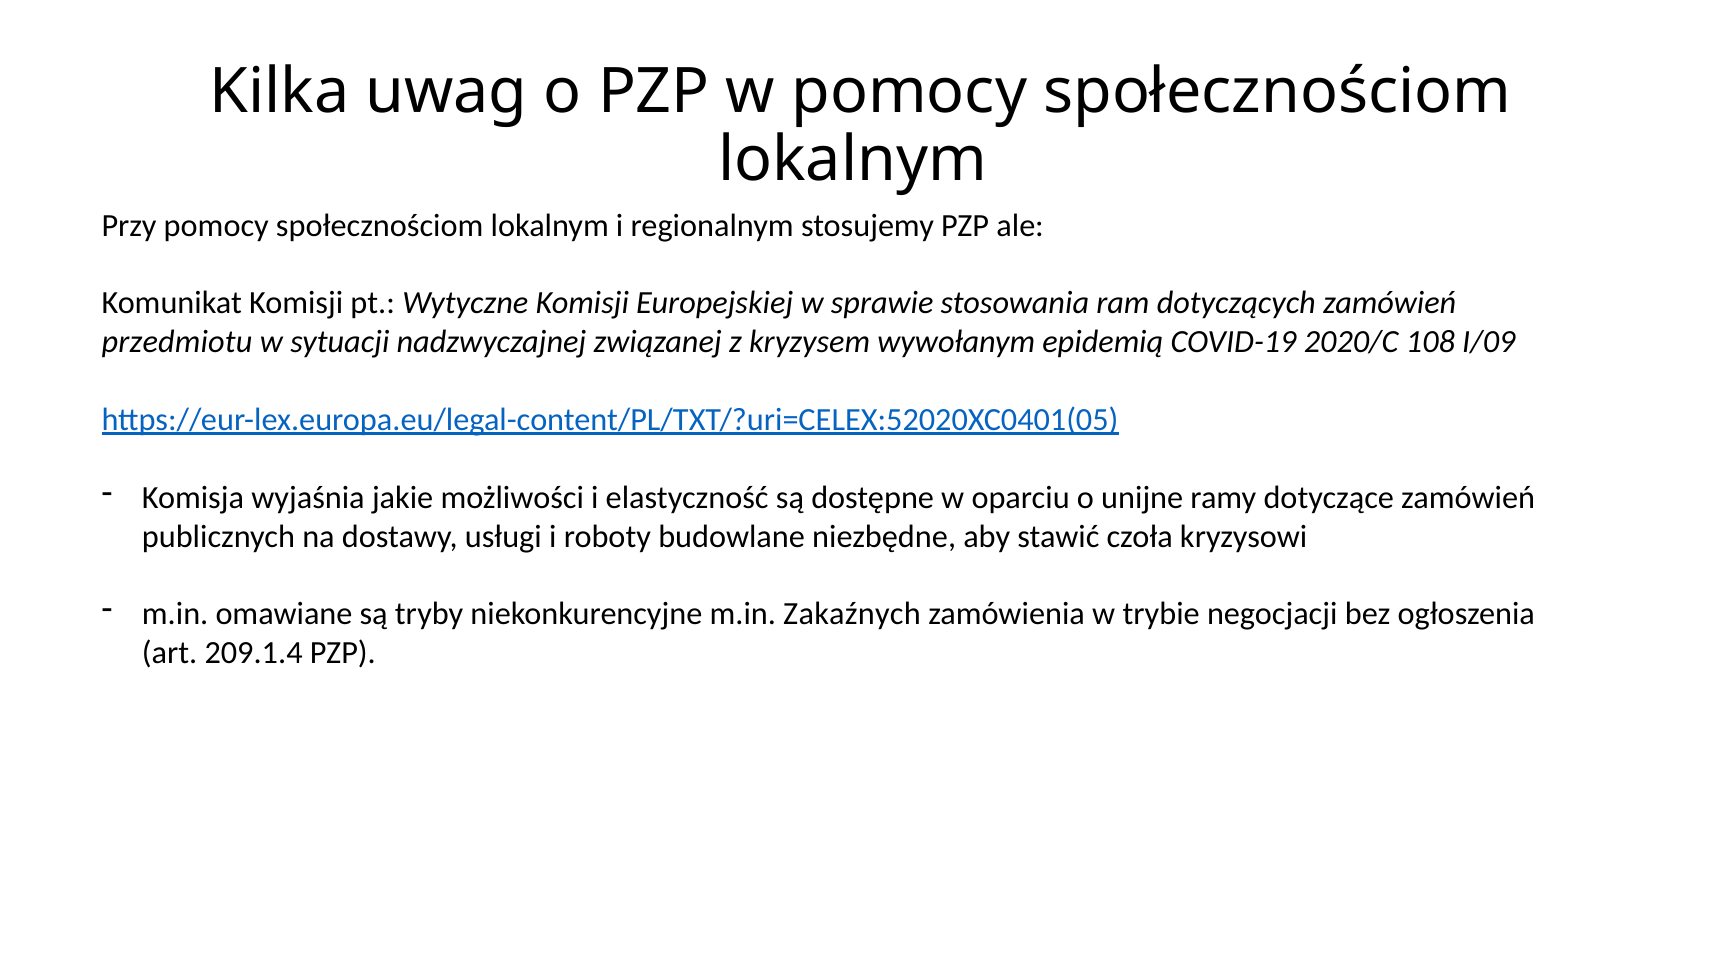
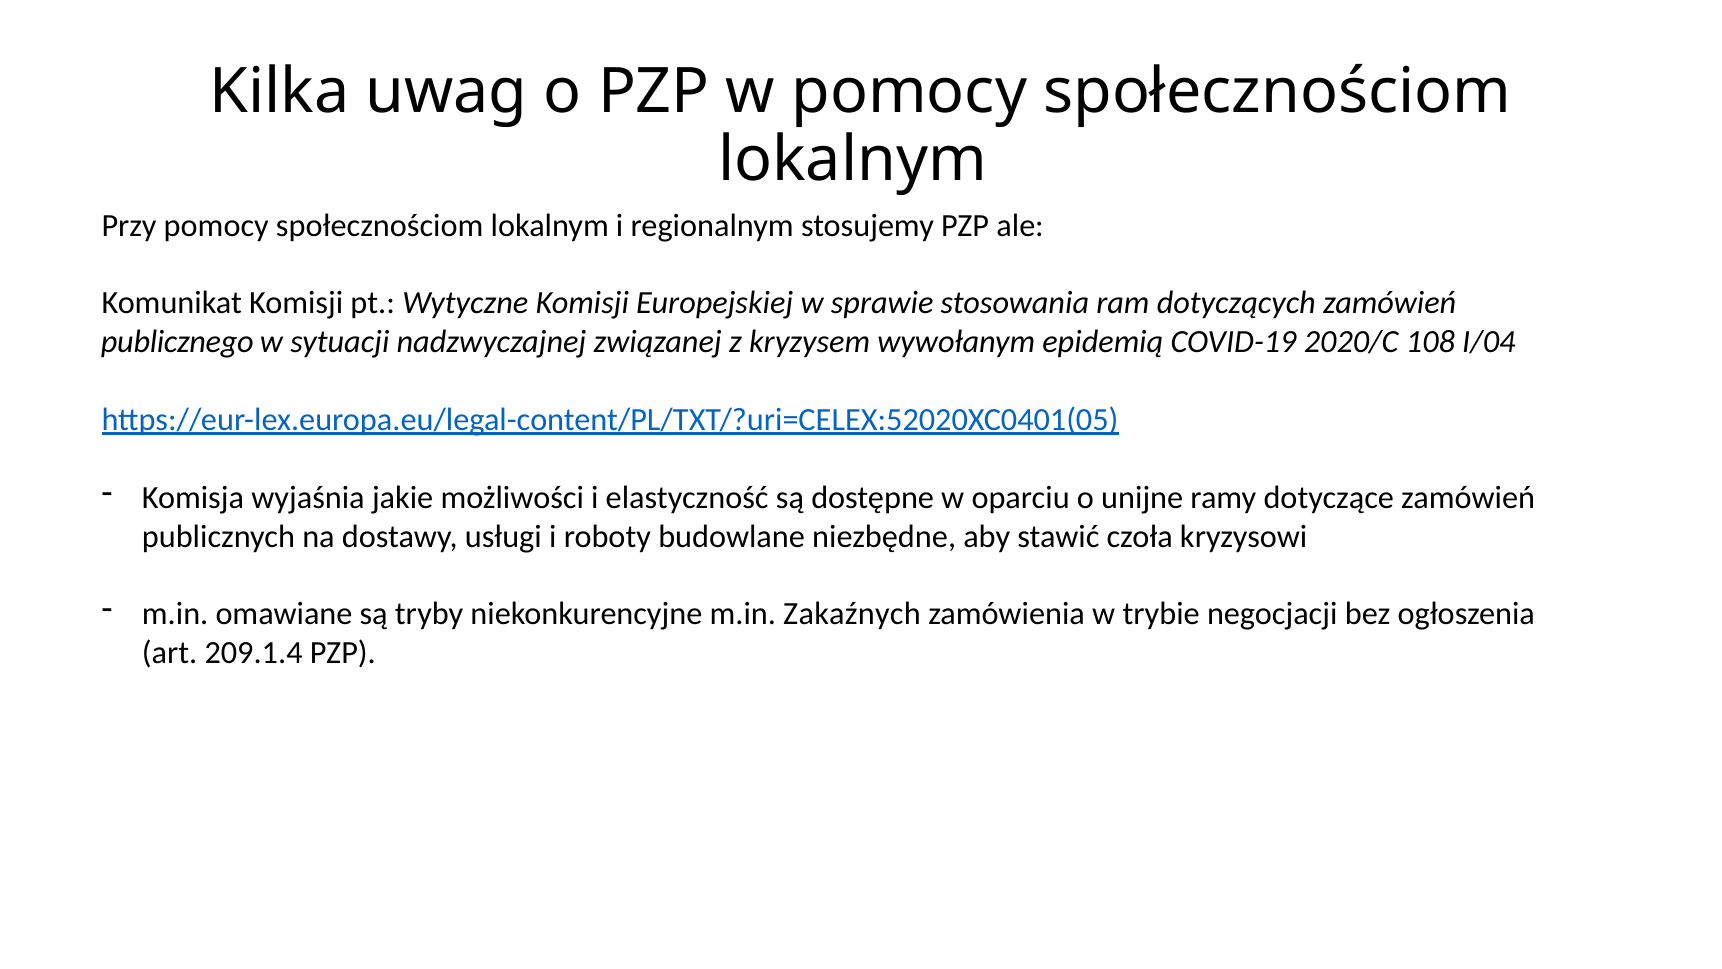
przedmiotu: przedmiotu -> publicznego
I/09: I/09 -> I/04
